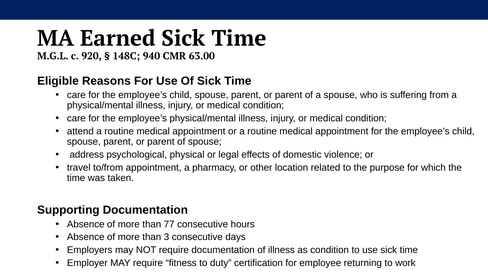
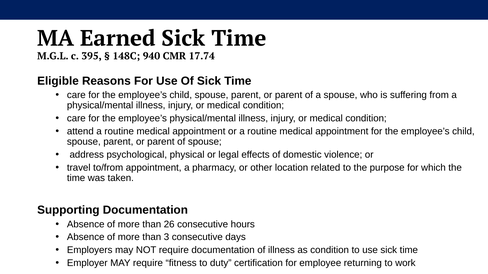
920: 920 -> 395
63.00: 63.00 -> 17.74
77: 77 -> 26
